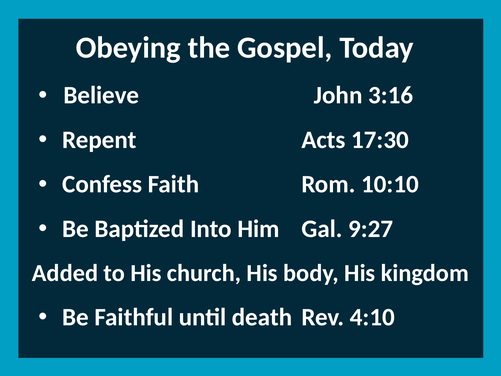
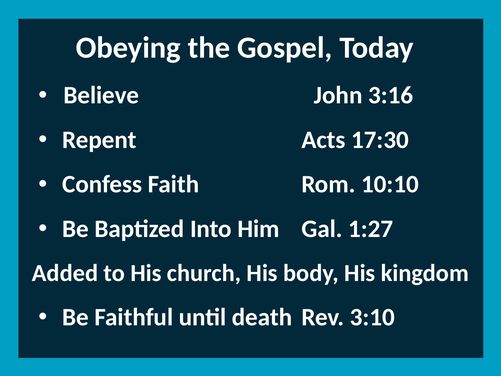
9:27: 9:27 -> 1:27
4:10: 4:10 -> 3:10
